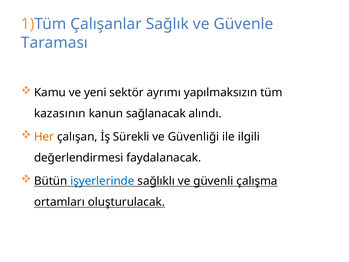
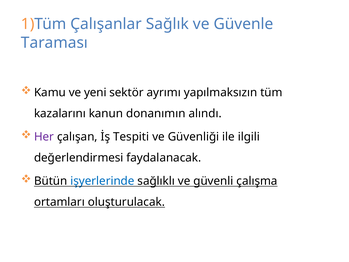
kazasının: kazasının -> kazalarını
sağlanacak: sağlanacak -> donanımın
Her colour: orange -> purple
Sürekli: Sürekli -> Tespiti
